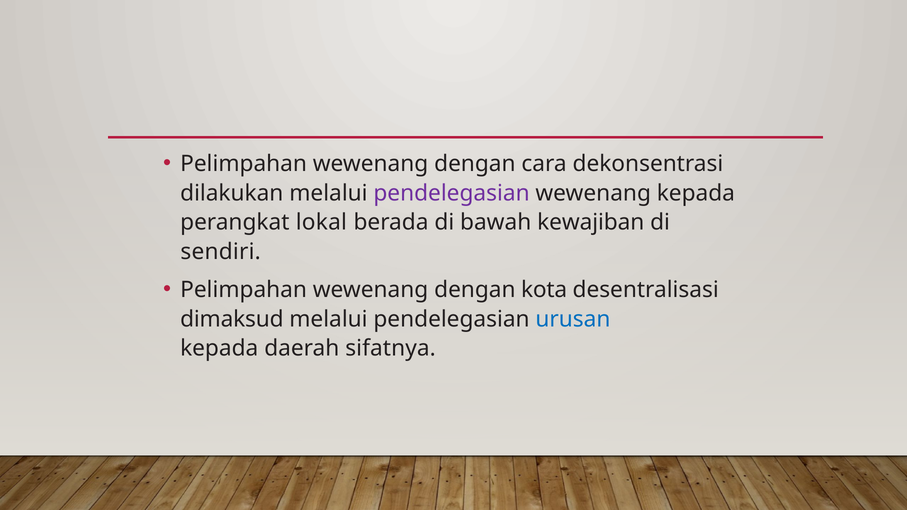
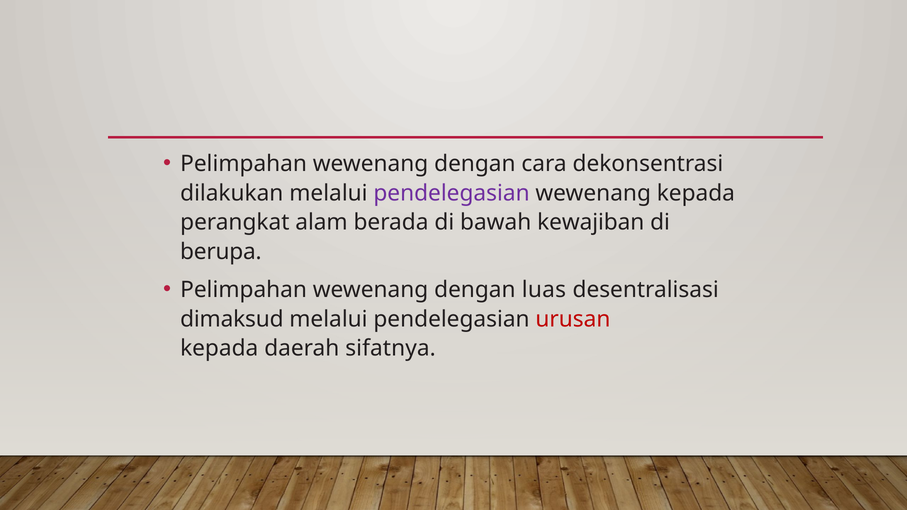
lokal: lokal -> alam
sendiri: sendiri -> berupa
kota: kota -> luas
urusan colour: blue -> red
